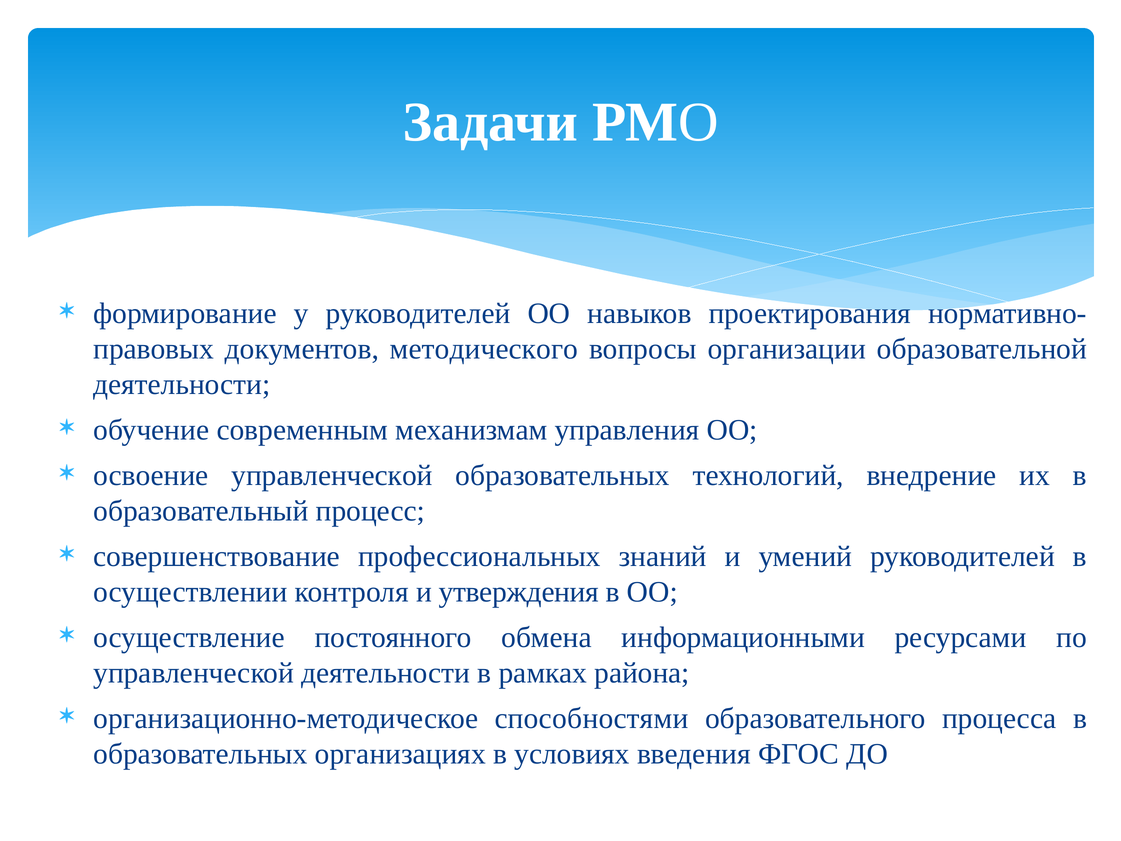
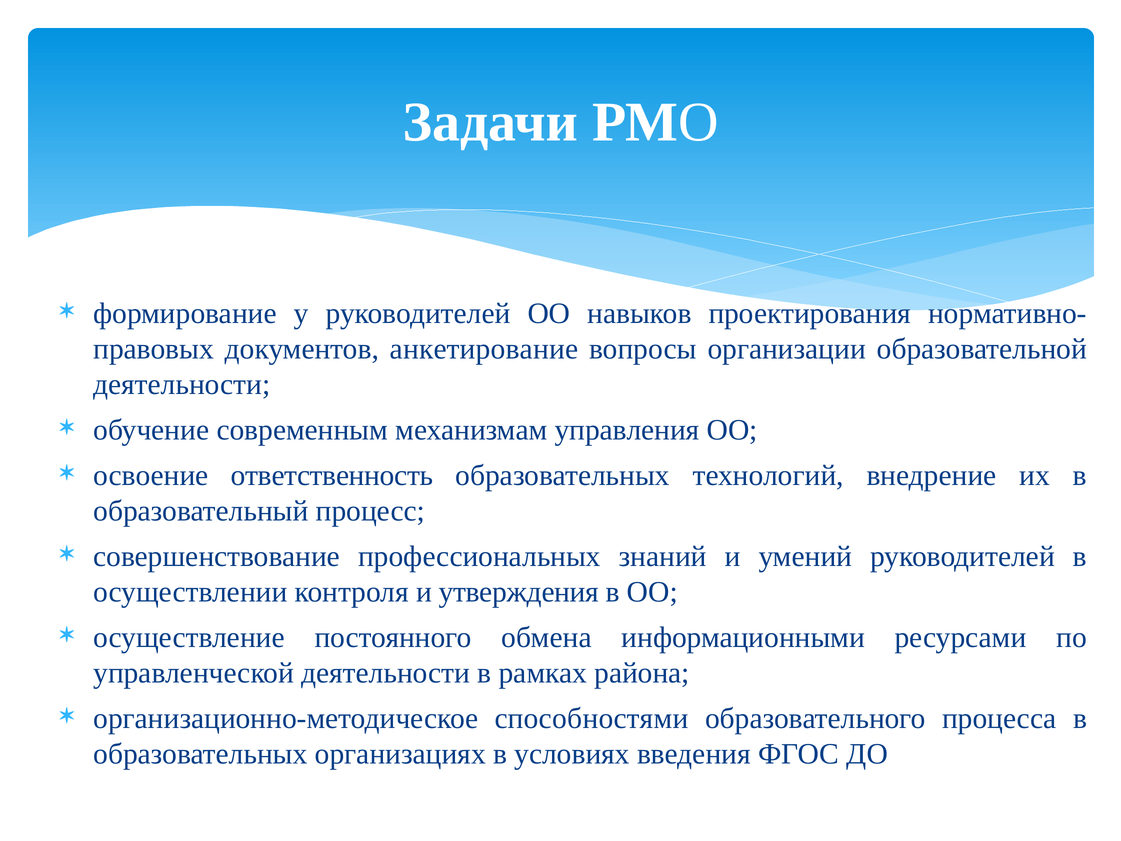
методического: методического -> анкетирование
освоение управленческой: управленческой -> ответственность
